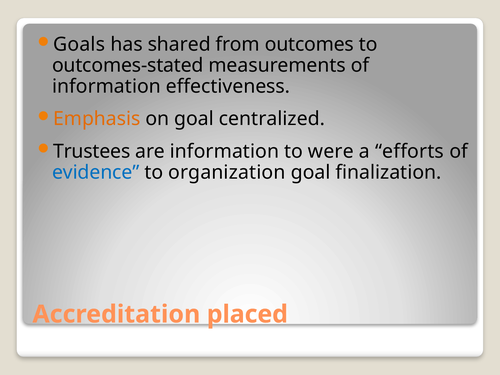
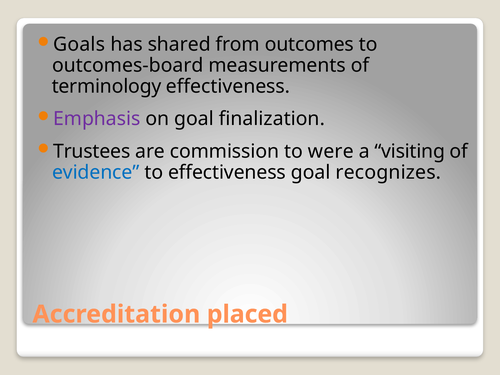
outcomes-stated: outcomes-stated -> outcomes-board
information at (106, 86): information -> terminology
Emphasis colour: orange -> purple
centralized: centralized -> finalization
are information: information -> commission
efforts: efforts -> visiting
to organization: organization -> effectiveness
finalization: finalization -> recognizes
